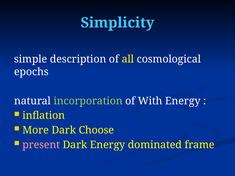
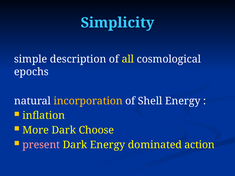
incorporation colour: light green -> yellow
With: With -> Shell
frame: frame -> action
